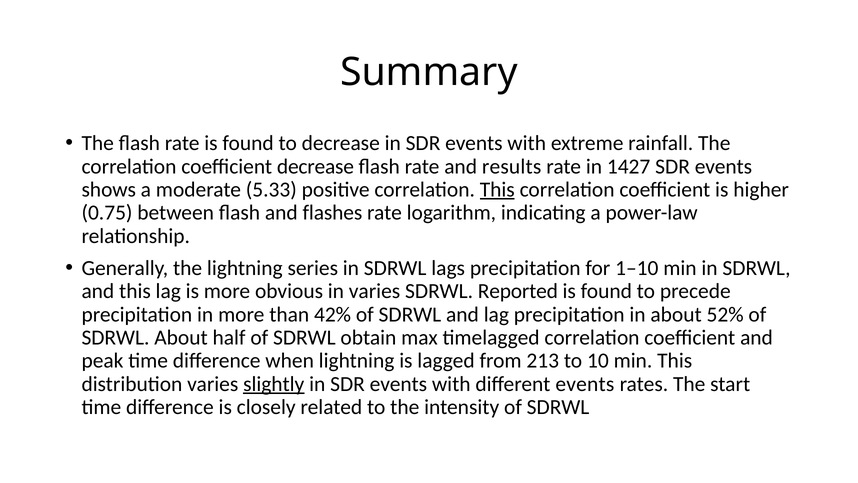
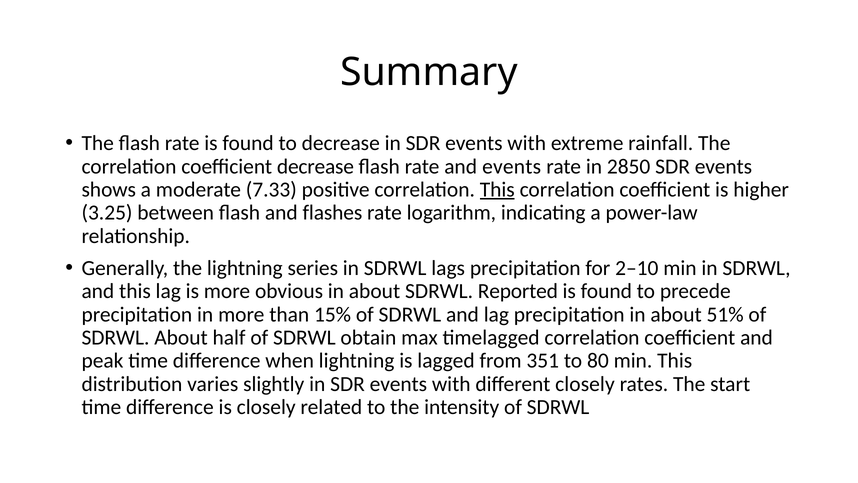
and results: results -> events
1427: 1427 -> 2850
5.33: 5.33 -> 7.33
0.75: 0.75 -> 3.25
1–10: 1–10 -> 2–10
obvious in varies: varies -> about
42%: 42% -> 15%
52%: 52% -> 51%
213: 213 -> 351
10: 10 -> 80
slightly underline: present -> none
different events: events -> closely
